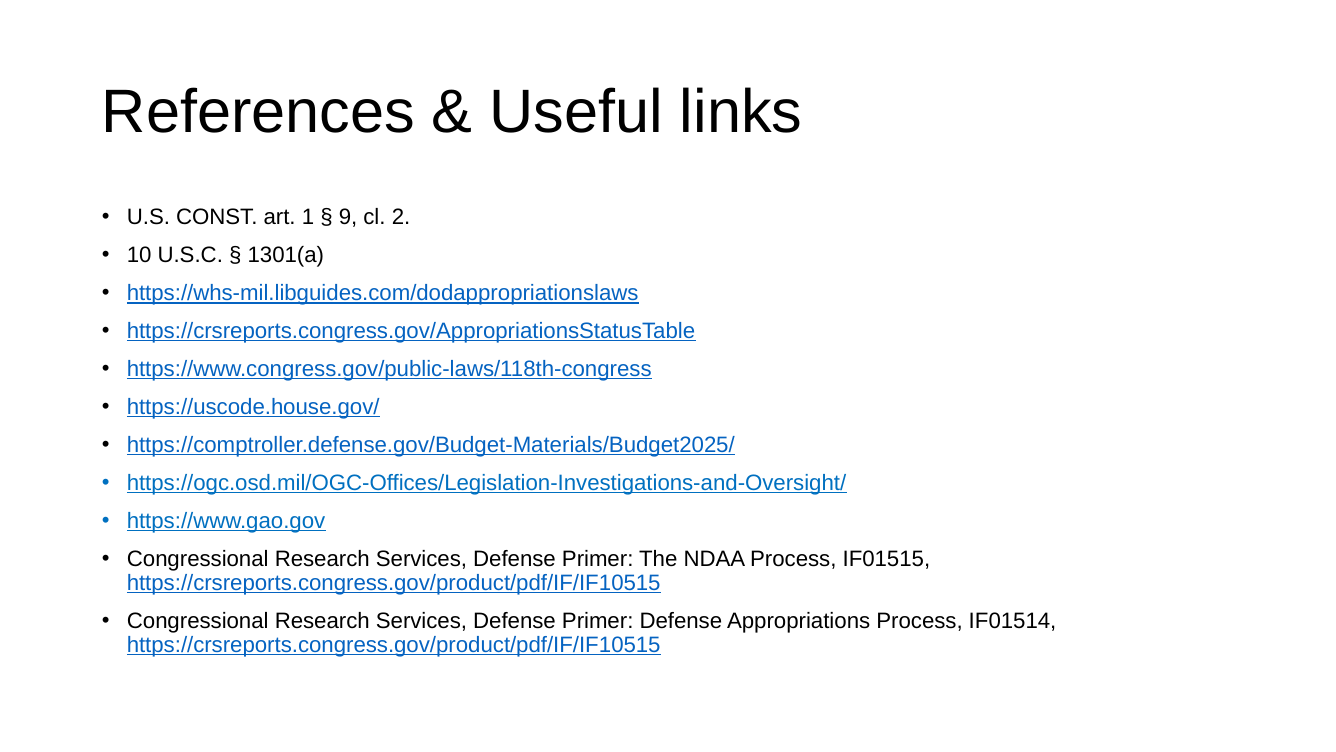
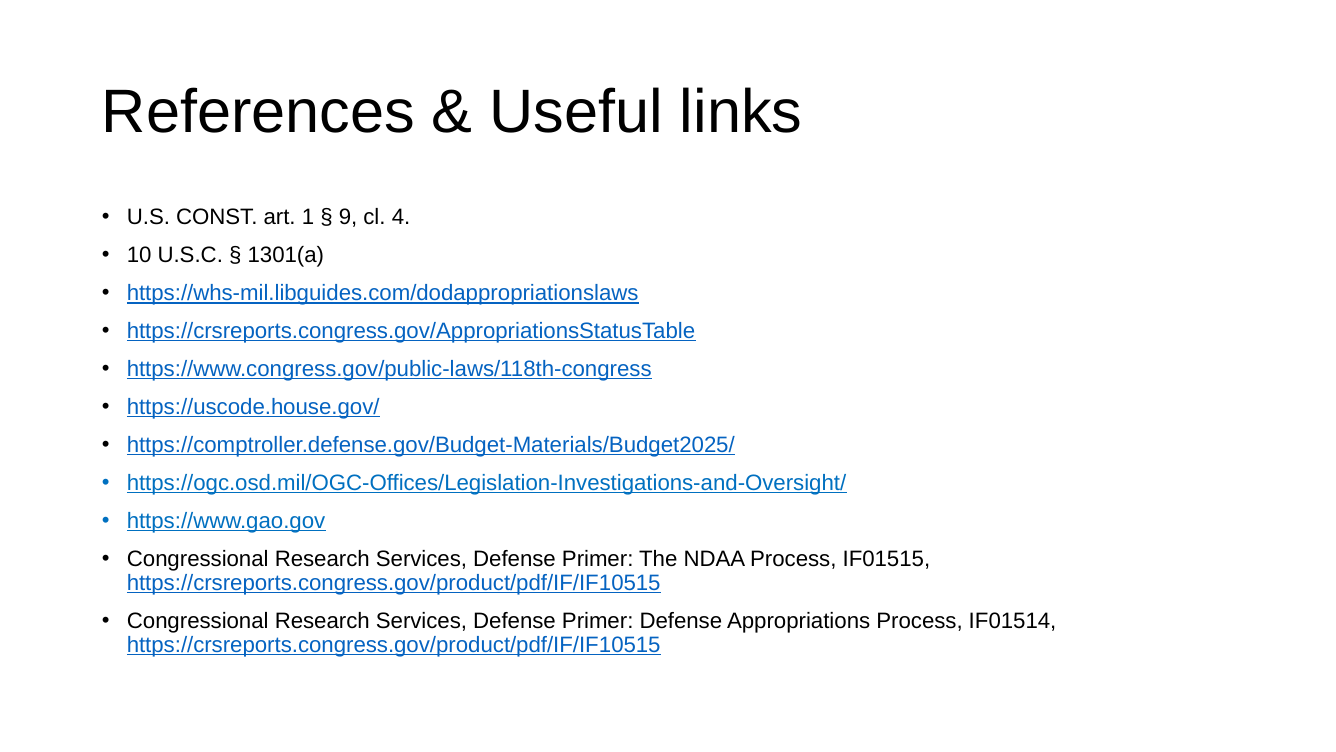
2: 2 -> 4
